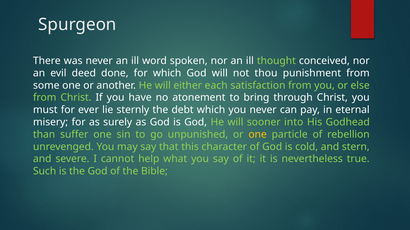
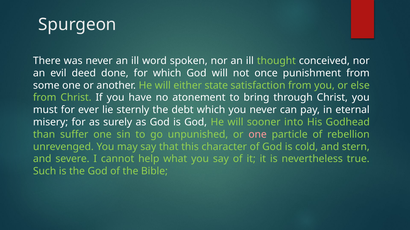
thou: thou -> once
each: each -> state
one at (258, 135) colour: yellow -> pink
